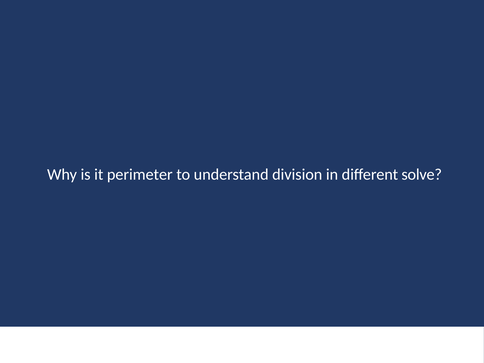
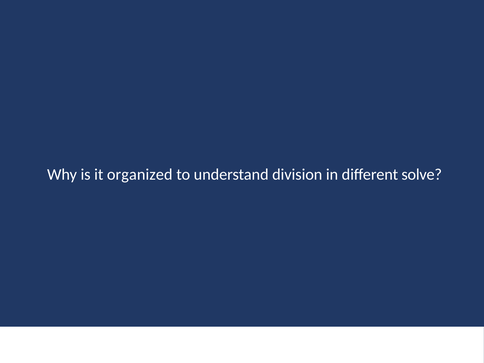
perimeter: perimeter -> organized
